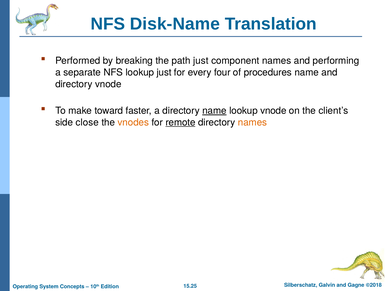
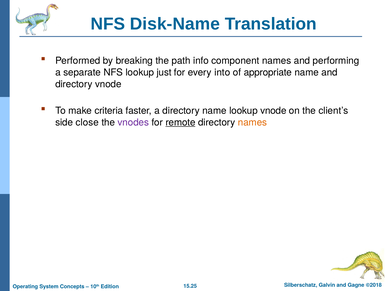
path just: just -> info
four: four -> into
procedures: procedures -> appropriate
toward: toward -> criteria
name at (214, 111) underline: present -> none
vnodes colour: orange -> purple
